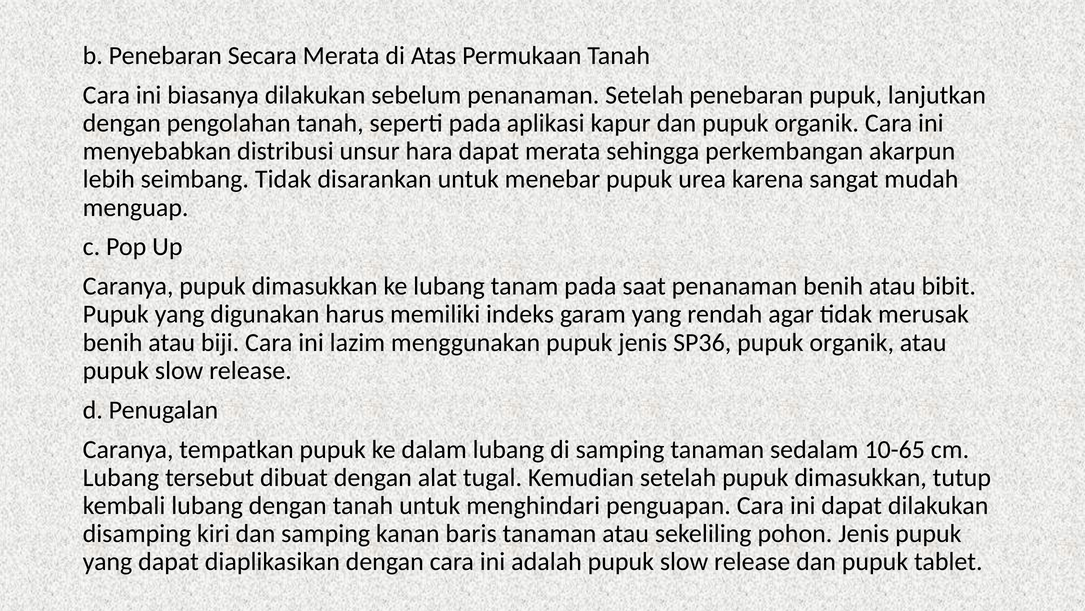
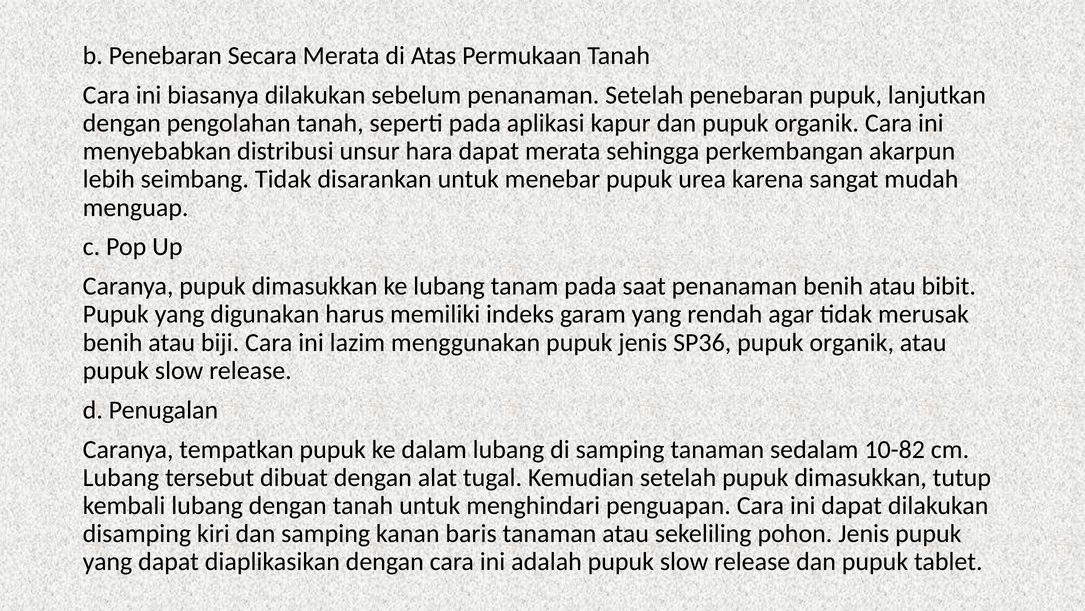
10-65: 10-65 -> 10-82
